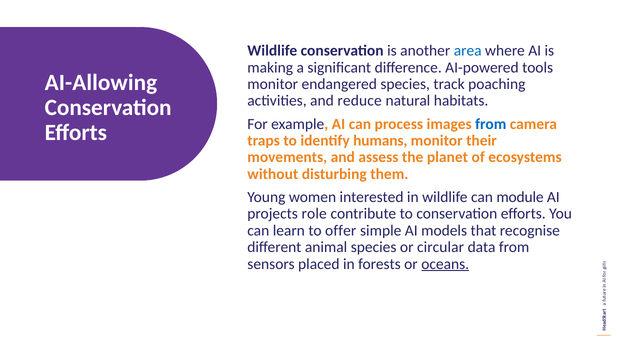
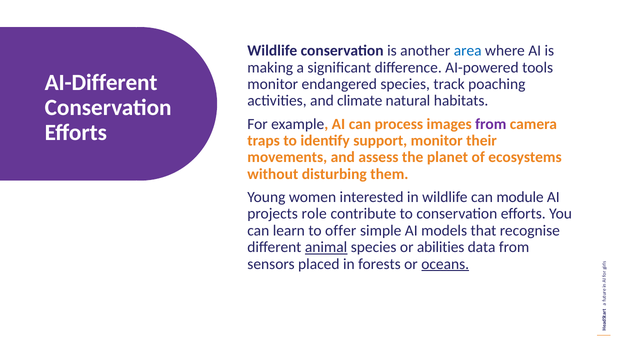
AI-Allowing: AI-Allowing -> AI-Different
reduce: reduce -> climate
from at (491, 124) colour: blue -> purple
humans: humans -> support
animal underline: none -> present
circular: circular -> abilities
